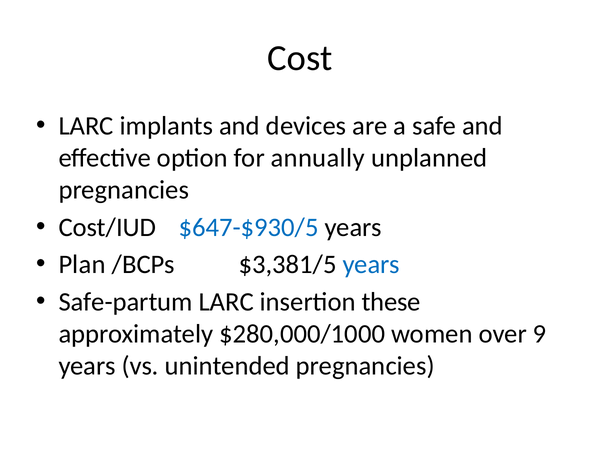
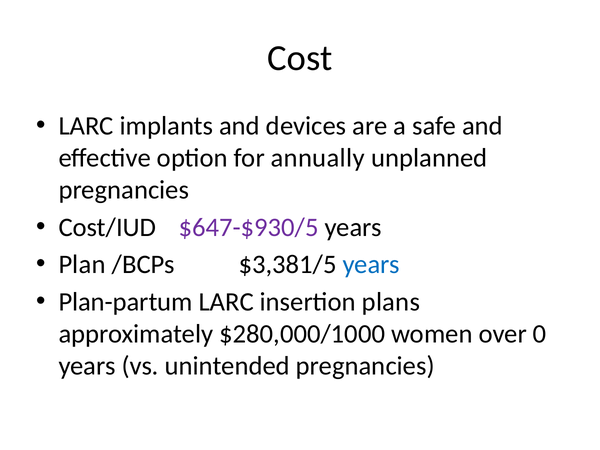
$647-$930/5 colour: blue -> purple
Safe-partum: Safe-partum -> Plan-partum
these: these -> plans
9: 9 -> 0
